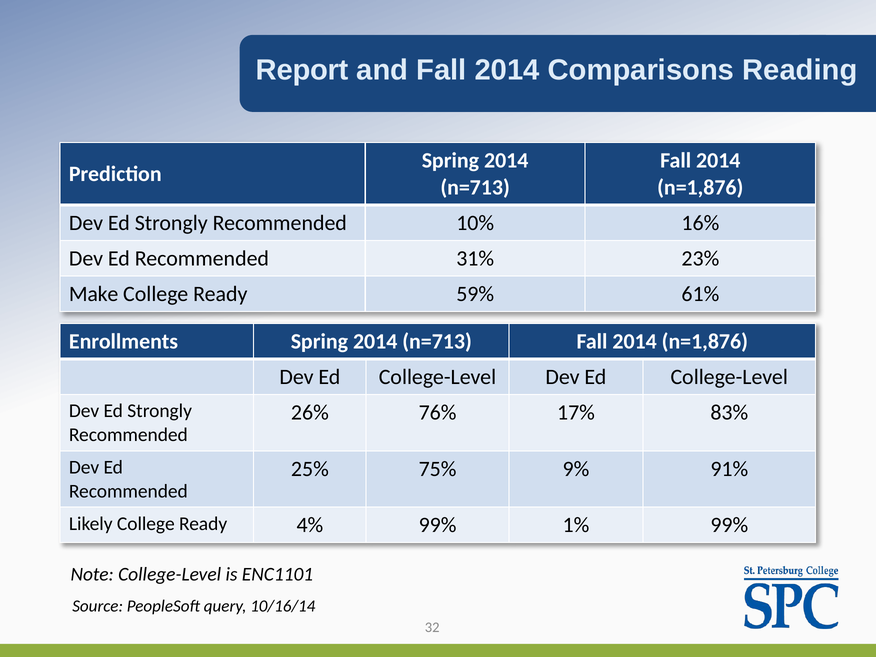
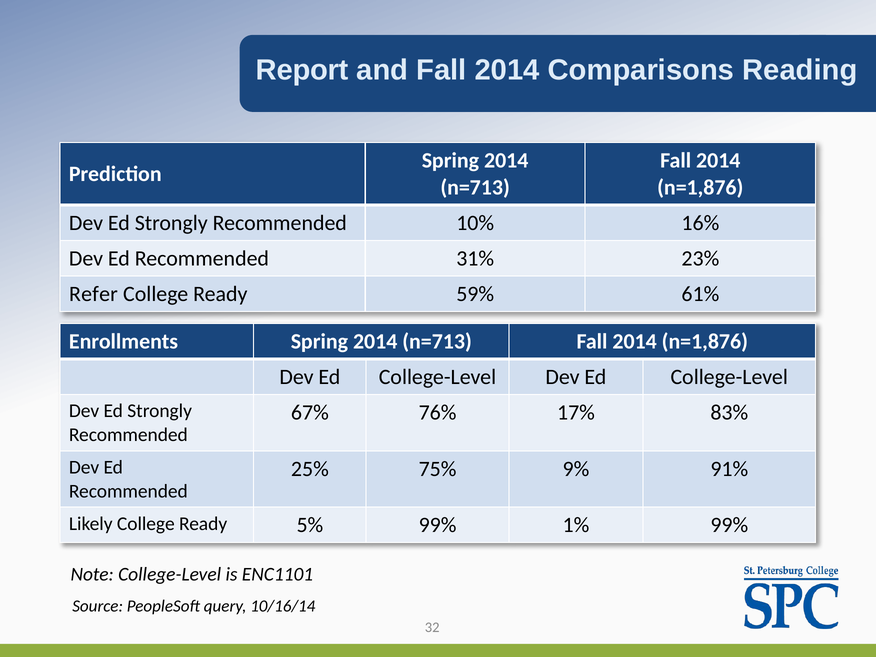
Make: Make -> Refer
26%: 26% -> 67%
4%: 4% -> 5%
